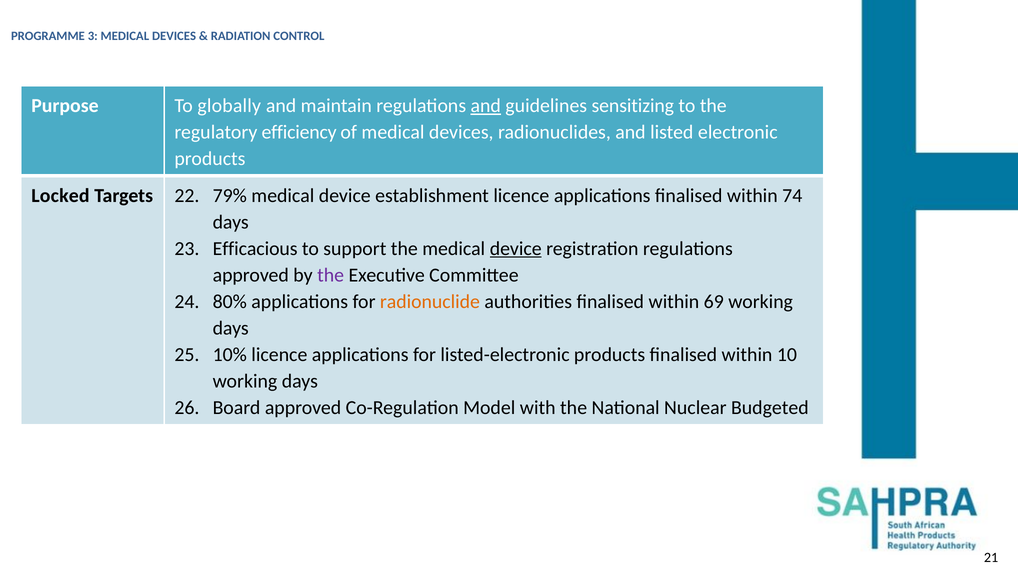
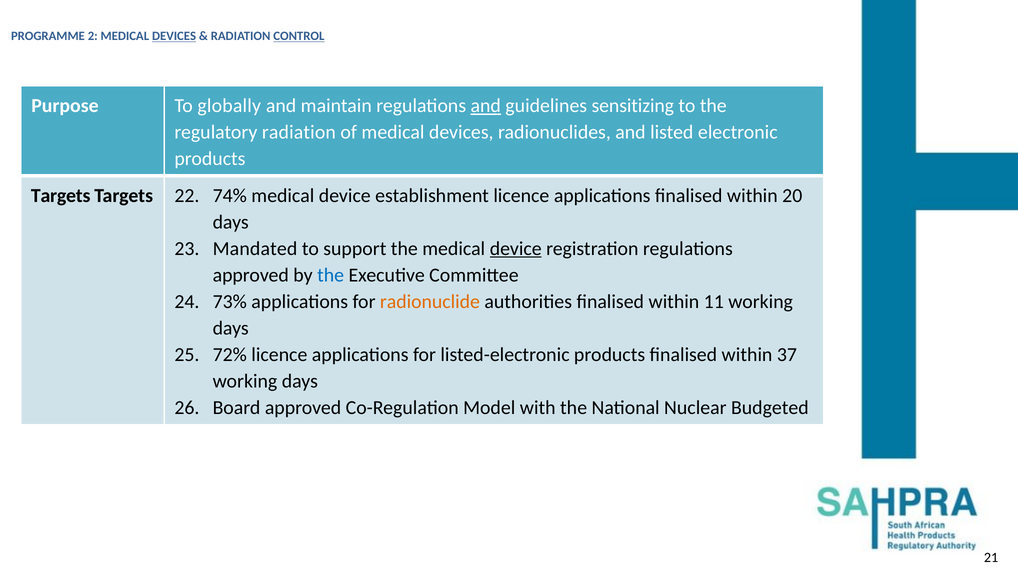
3: 3 -> 2
DEVICES at (174, 36) underline: none -> present
CONTROL underline: none -> present
regulatory efficiency: efficiency -> radiation
Locked at (60, 195): Locked -> Targets
79%: 79% -> 74%
74: 74 -> 20
Efficacious: Efficacious -> Mandated
the at (331, 275) colour: purple -> blue
80%: 80% -> 73%
69: 69 -> 11
10%: 10% -> 72%
10: 10 -> 37
